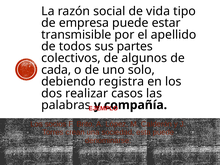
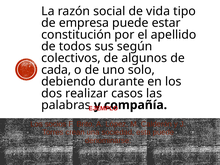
transmisible: transmisible -> constitución
partes: partes -> según
registra: registra -> durante
